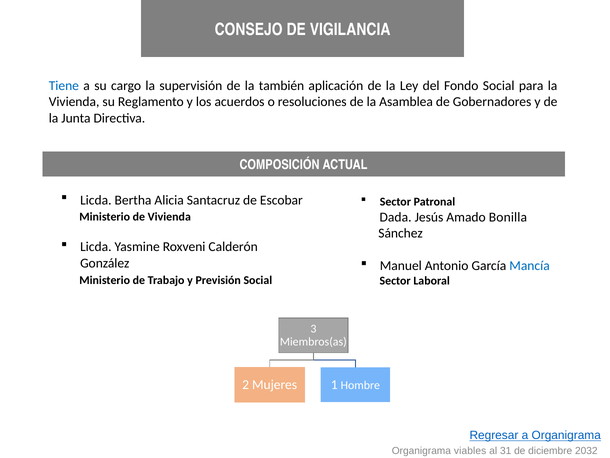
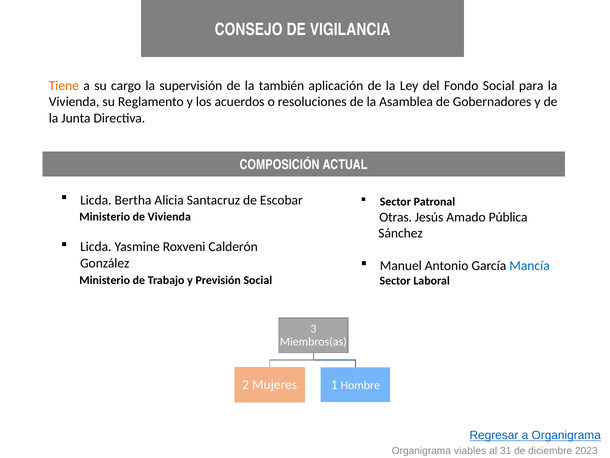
Tiene colour: blue -> orange
Dada: Dada -> Otras
Bonilla: Bonilla -> Pública
2032: 2032 -> 2023
